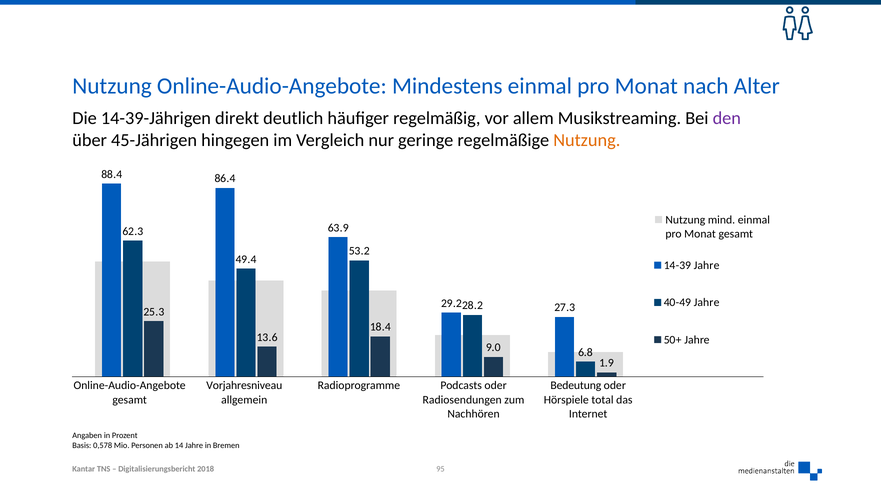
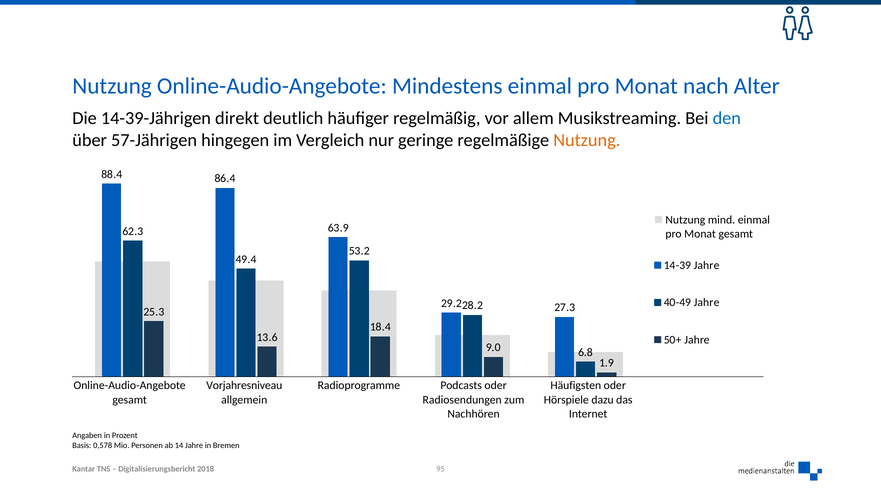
den colour: purple -> blue
45-Jährigen: 45-Jährigen -> 57-Jährigen
Bedeutung: Bedeutung -> Häufigsten
total: total -> dazu
